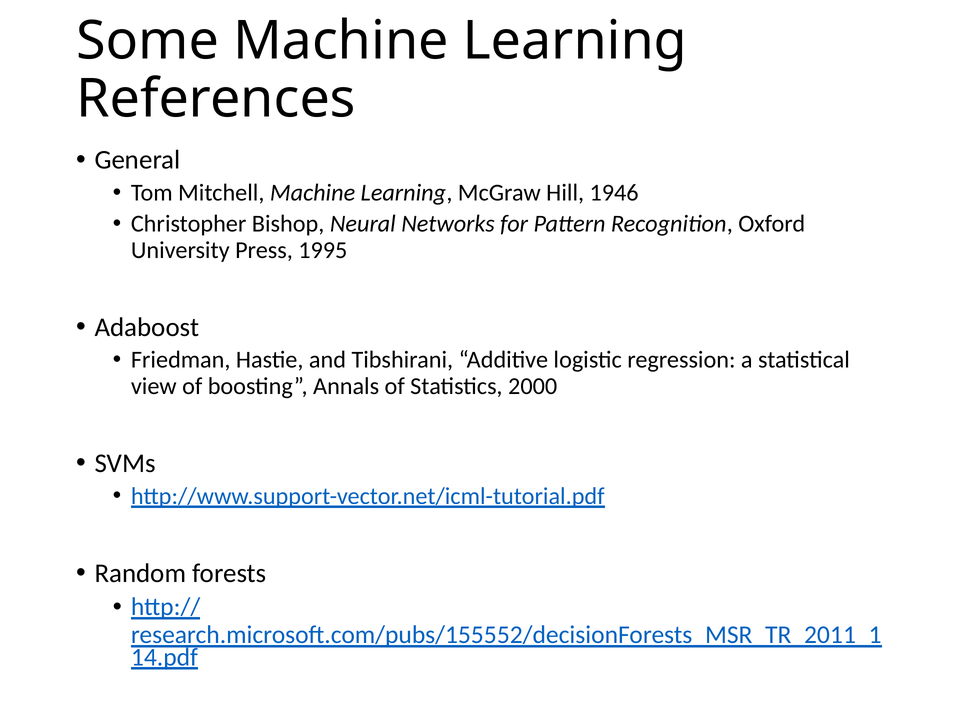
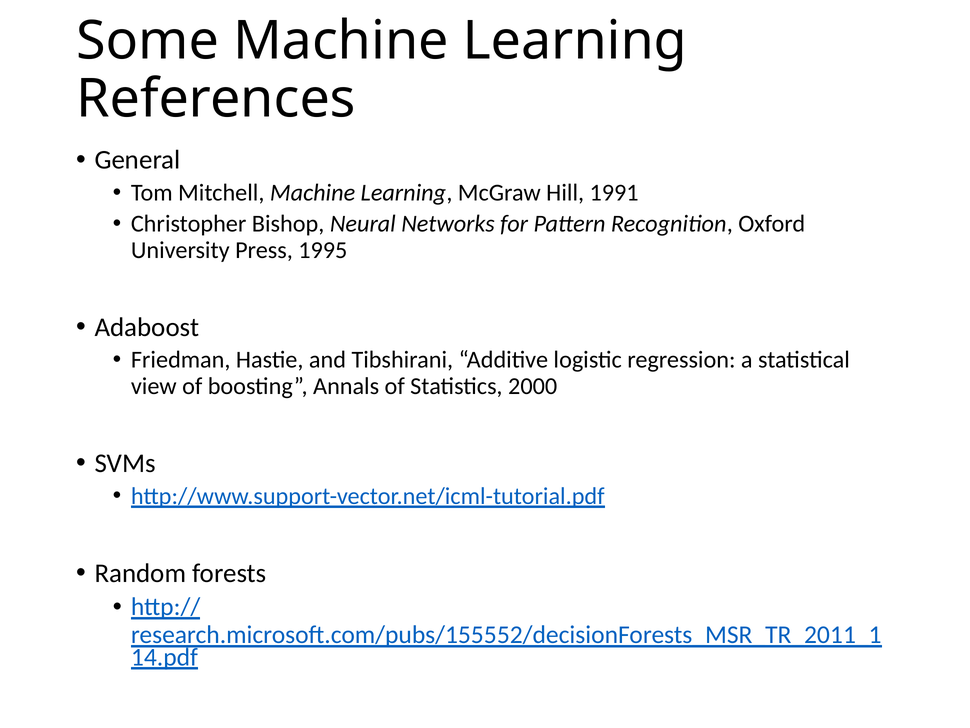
1946: 1946 -> 1991
